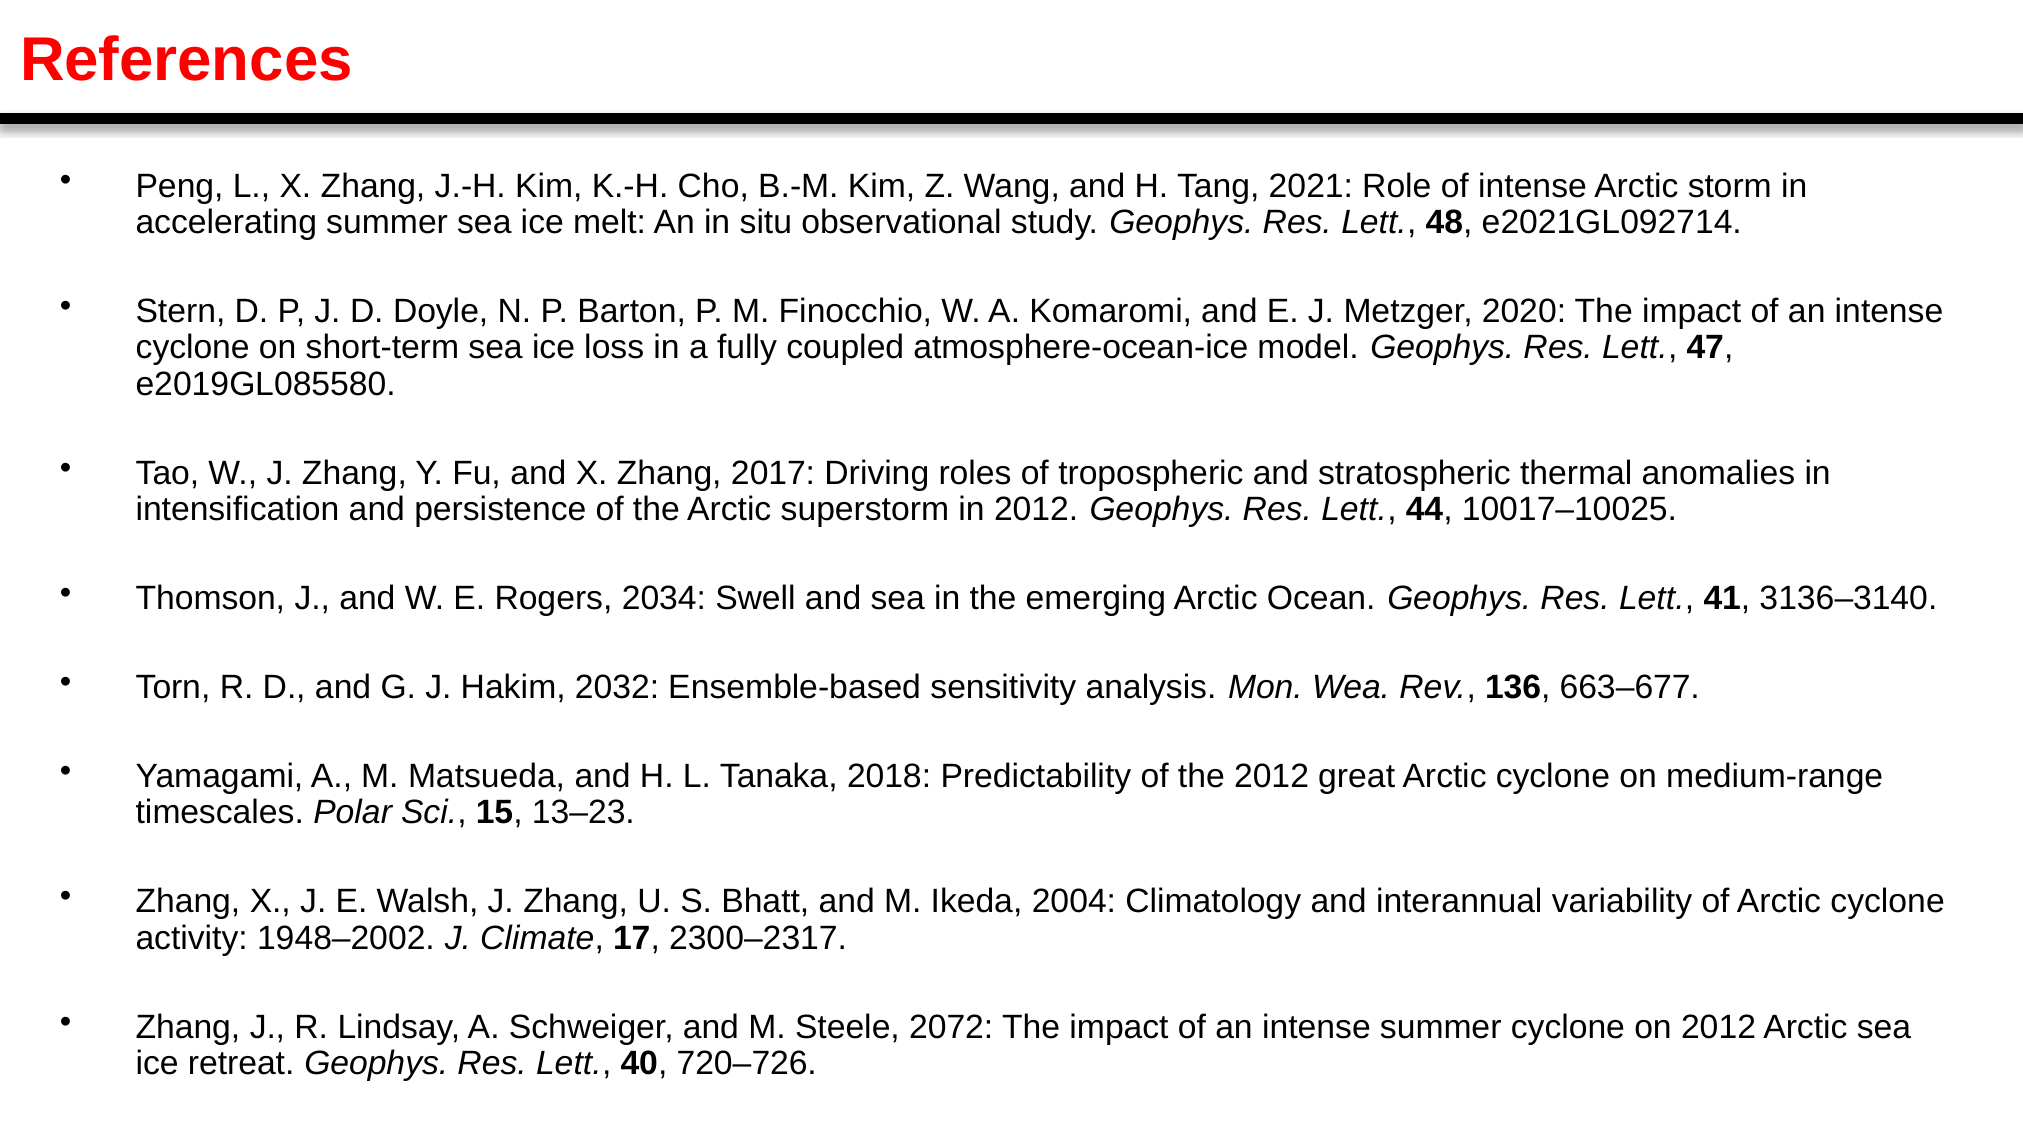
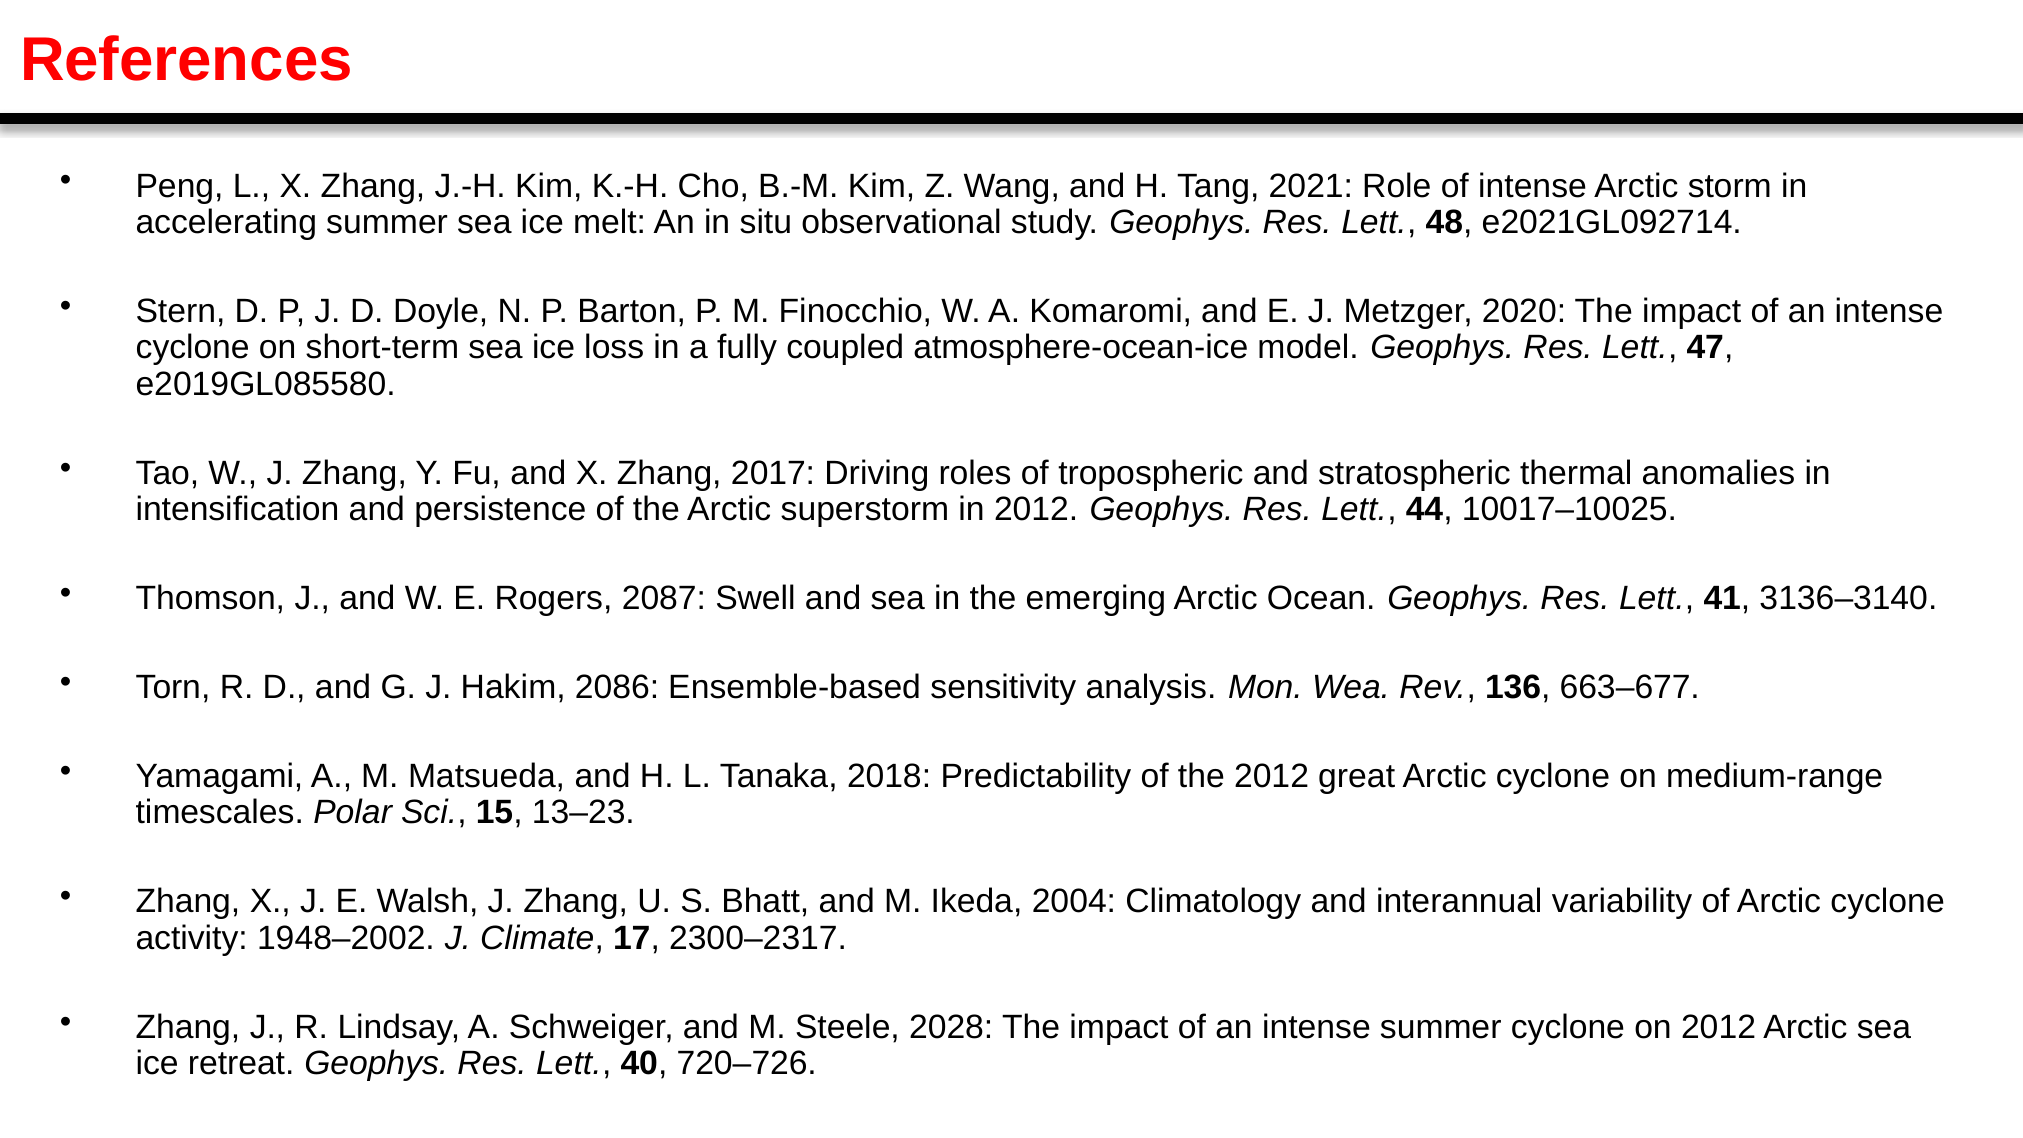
2034: 2034 -> 2087
2032: 2032 -> 2086
2072: 2072 -> 2028
